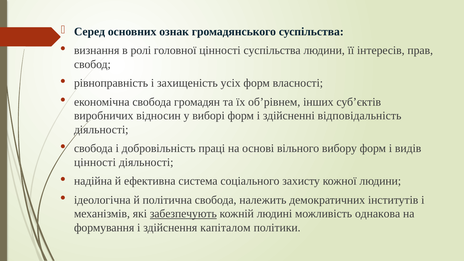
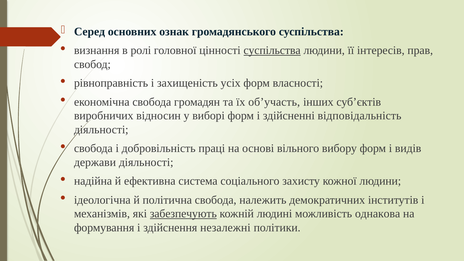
суспільства at (272, 50) underline: none -> present
об’рівнем: об’рівнем -> об’участь
цінності at (95, 162): цінності -> держави
капіталом: капіталом -> незалежні
